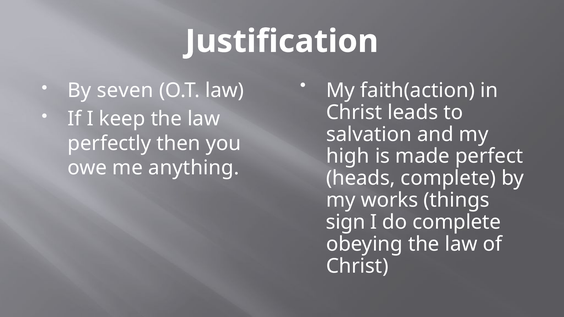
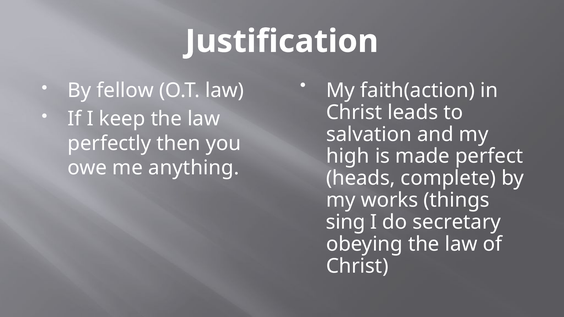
seven: seven -> fellow
sign: sign -> sing
do complete: complete -> secretary
